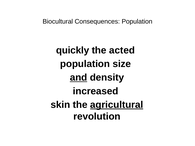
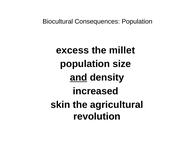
quickly: quickly -> excess
acted: acted -> millet
agricultural underline: present -> none
